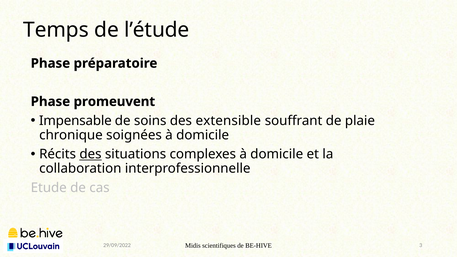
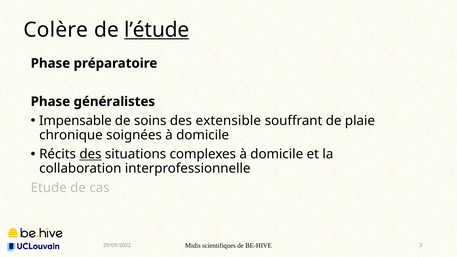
Temps: Temps -> Colère
l’étude underline: none -> present
promeuvent: promeuvent -> généralistes
